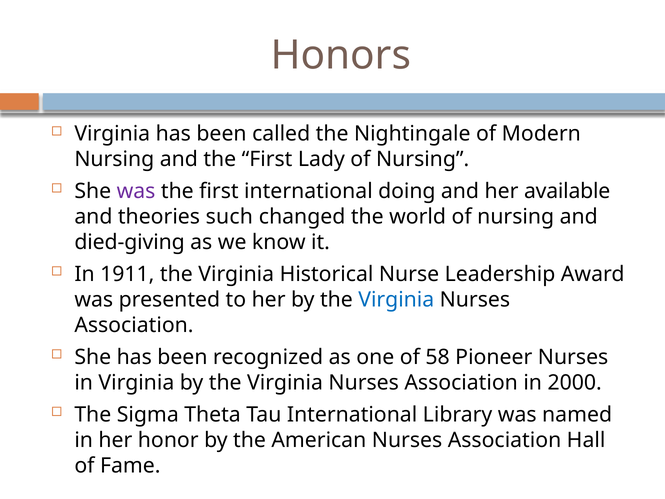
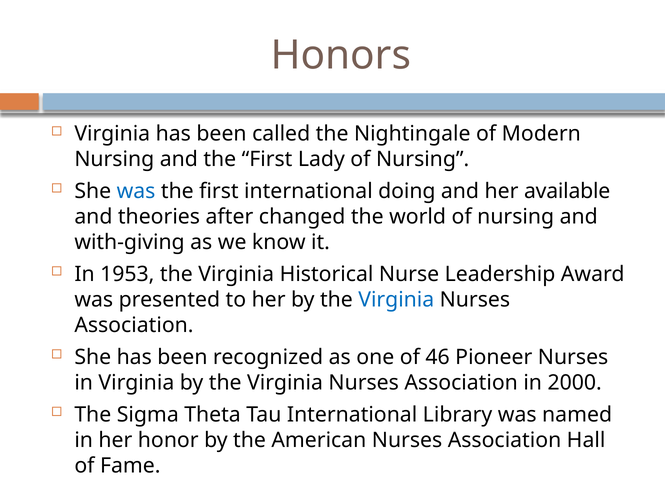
was at (136, 191) colour: purple -> blue
such: such -> after
died-giving: died-giving -> with-giving
1911: 1911 -> 1953
58: 58 -> 46
